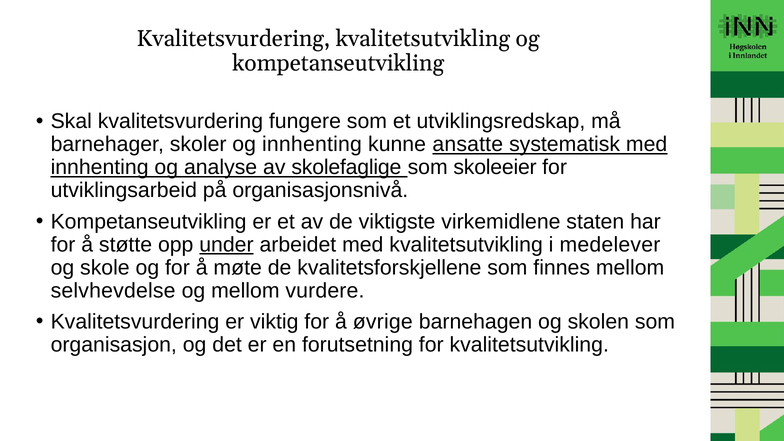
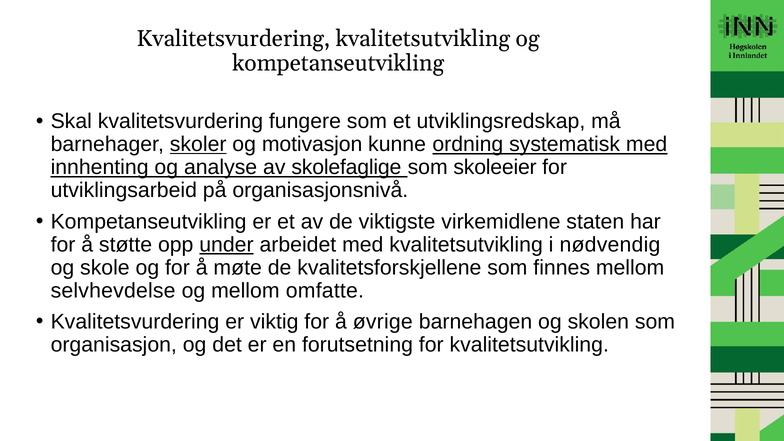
skoler underline: none -> present
og innhenting: innhenting -> motivasjon
ansatte: ansatte -> ordning
medelever: medelever -> nødvendig
vurdere: vurdere -> omfatte
